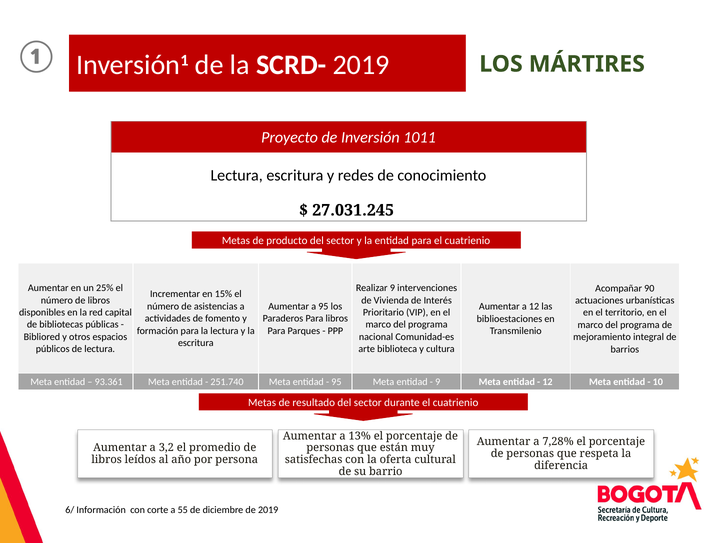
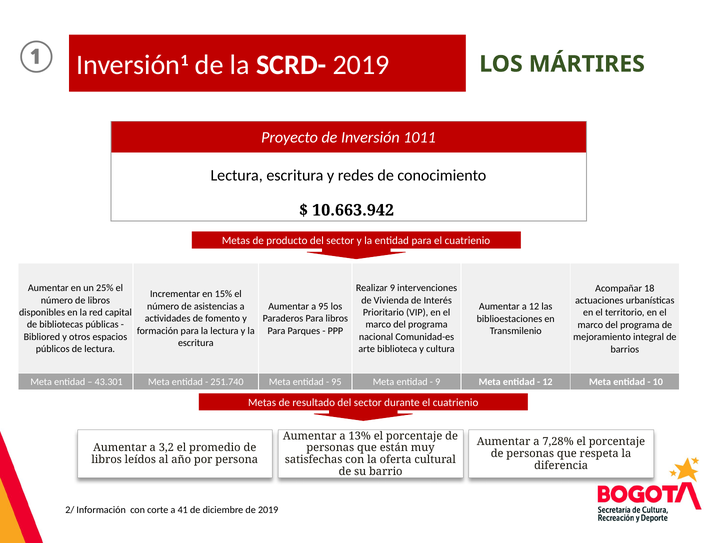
27.031.245: 27.031.245 -> 10.663.942
90: 90 -> 18
93.361: 93.361 -> 43.301
6/: 6/ -> 2/
55: 55 -> 41
